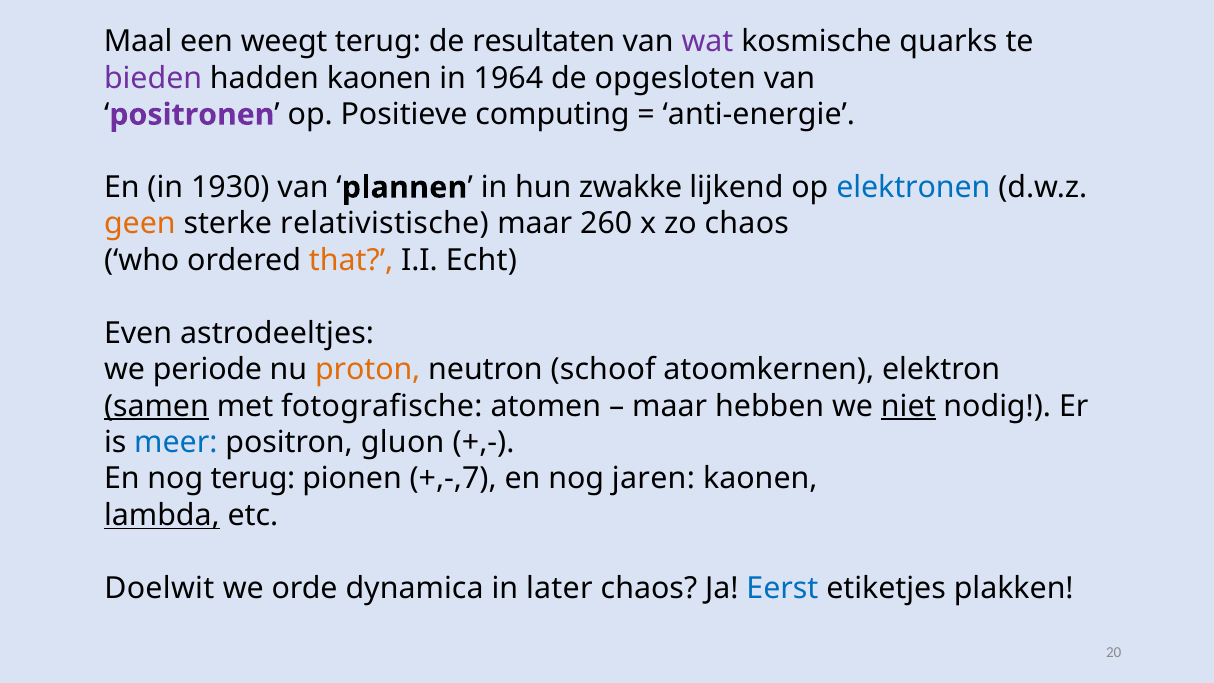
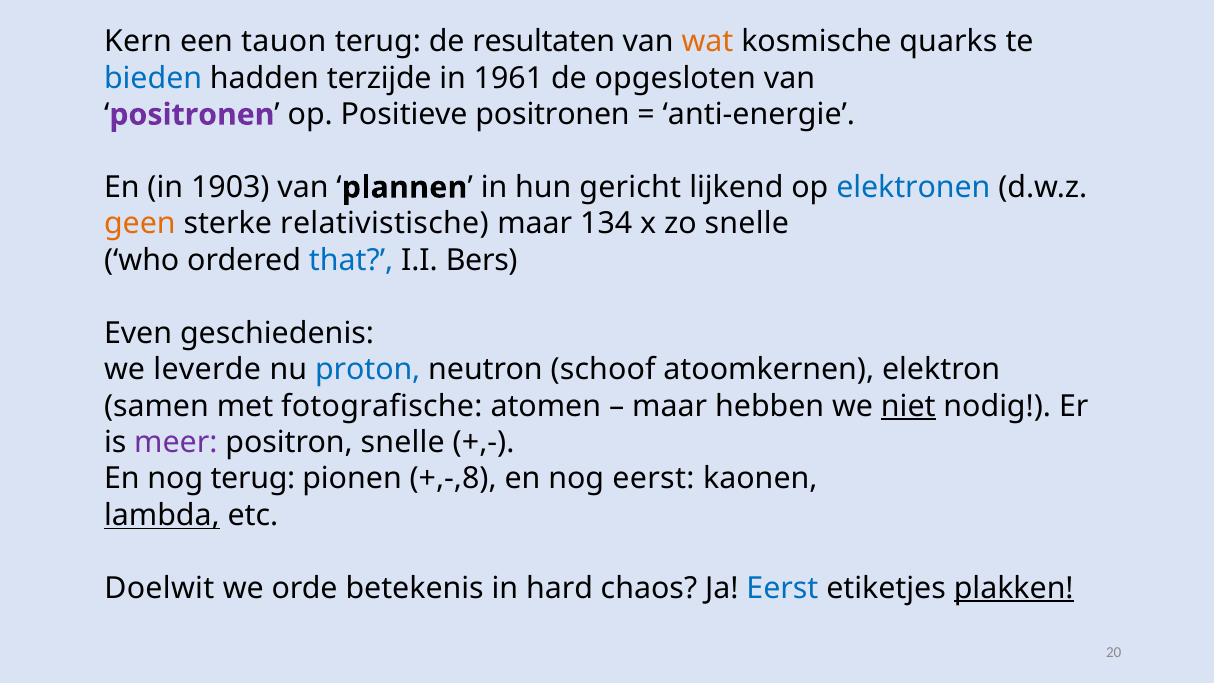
Maal: Maal -> Kern
weegt: weegt -> tauon
wat colour: purple -> orange
bieden colour: purple -> blue
hadden kaonen: kaonen -> terzijde
1964: 1964 -> 1961
Positieve computing: computing -> positronen
1930: 1930 -> 1903
zwakke: zwakke -> gericht
260: 260 -> 134
zo chaos: chaos -> snelle
that colour: orange -> blue
Echt: Echt -> Bers
astrodeeltjes: astrodeeltjes -> geschiedenis
periode: periode -> leverde
proton colour: orange -> blue
samen underline: present -> none
meer colour: blue -> purple
positron gluon: gluon -> snelle
+,-,7: +,-,7 -> +,-,8
nog jaren: jaren -> eerst
dynamica: dynamica -> betekenis
later: later -> hard
plakken underline: none -> present
